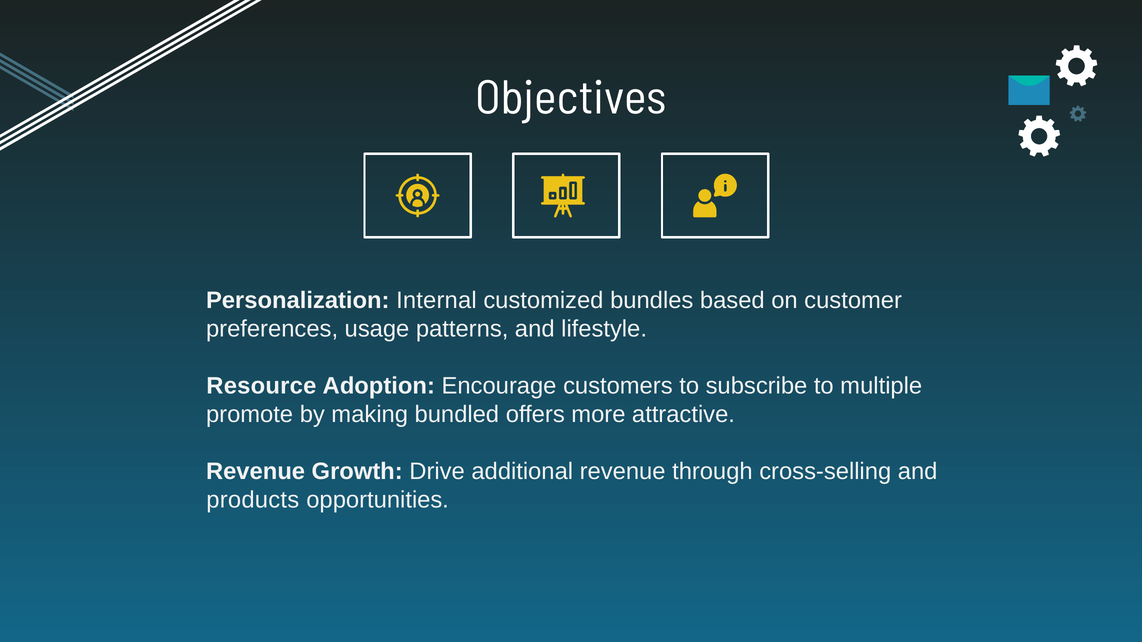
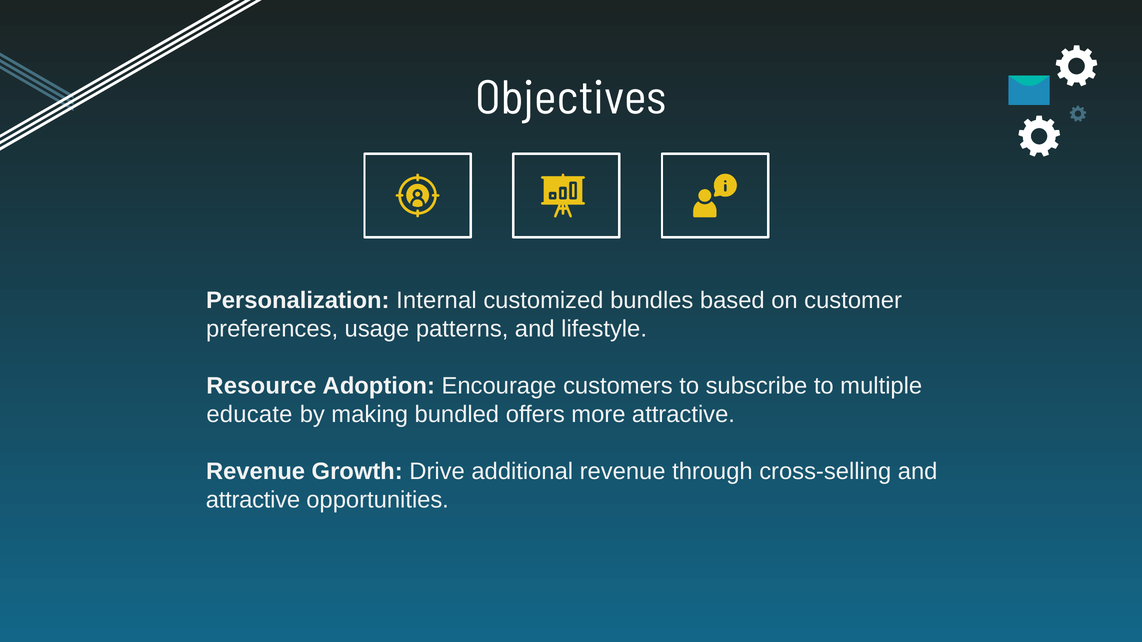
promote: promote -> educate
products at (253, 500): products -> attractive
